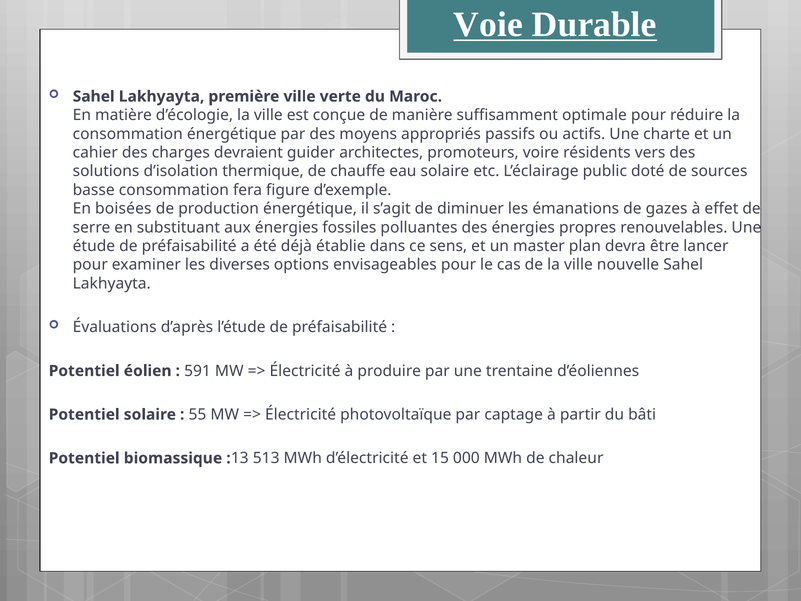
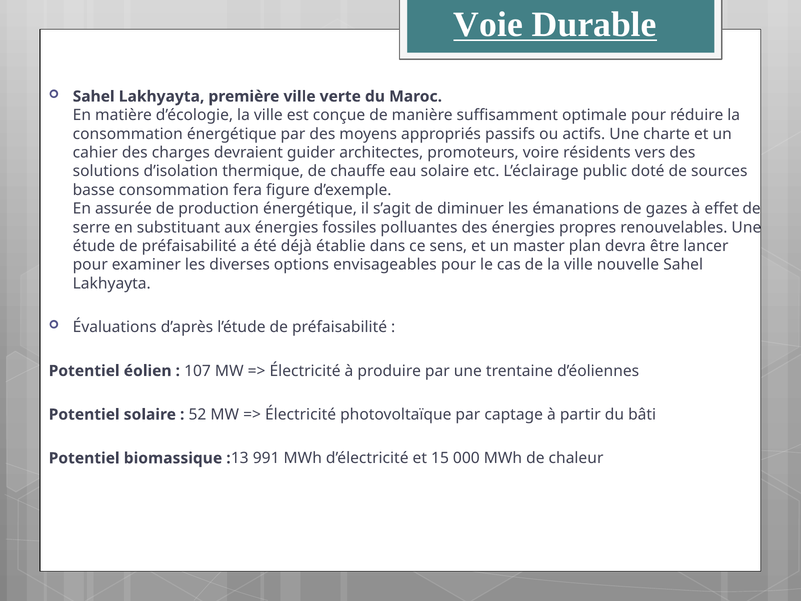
boisées: boisées -> assurée
591: 591 -> 107
55: 55 -> 52
513: 513 -> 991
